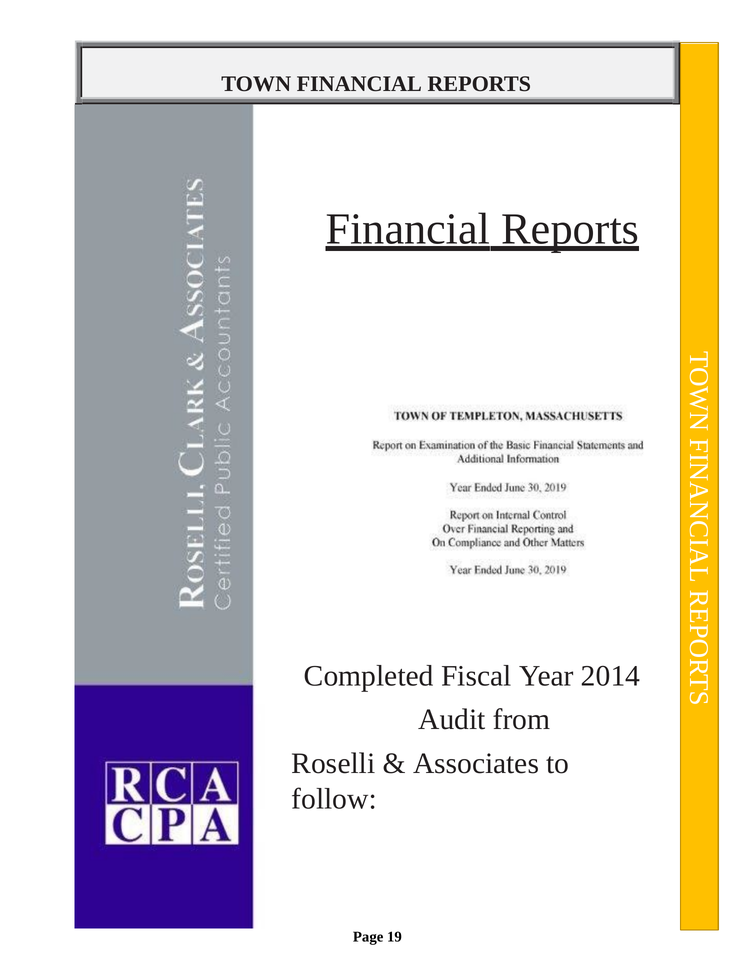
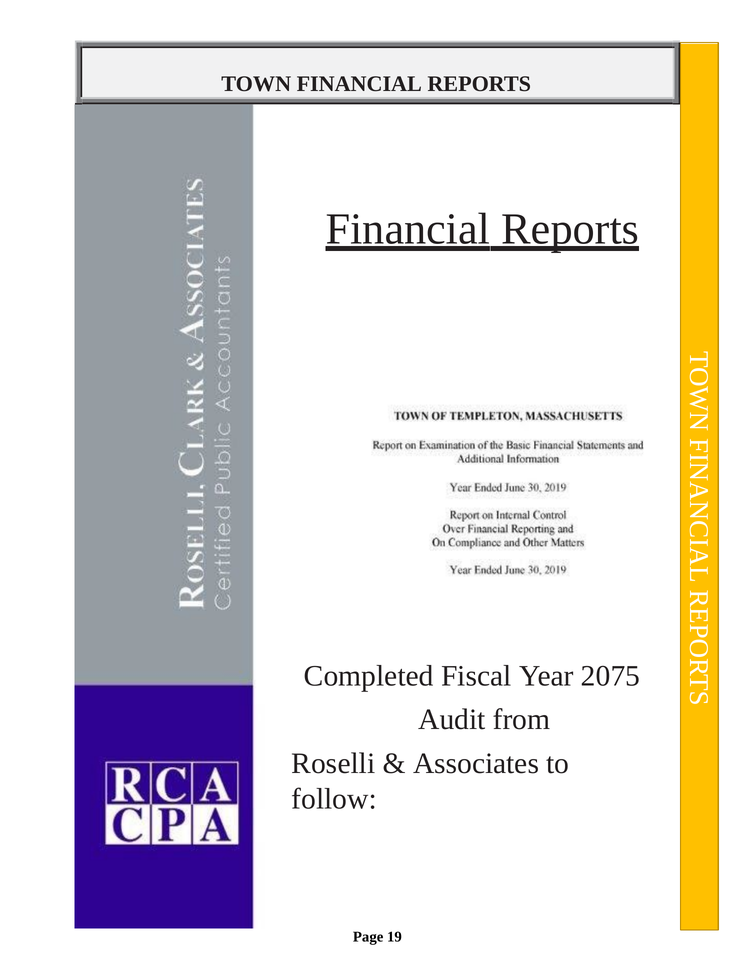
2014: 2014 -> 2075
